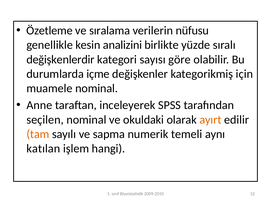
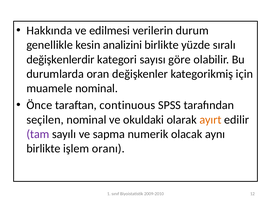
Özetleme: Özetleme -> Hakkında
sıralama: sıralama -> edilmesi
nüfusu: nüfusu -> durum
içme: içme -> oran
Anne: Anne -> Önce
inceleyerek: inceleyerek -> continuous
tam colour: orange -> purple
temeli: temeli -> olacak
katılan at (43, 149): katılan -> birlikte
hangi: hangi -> oranı
